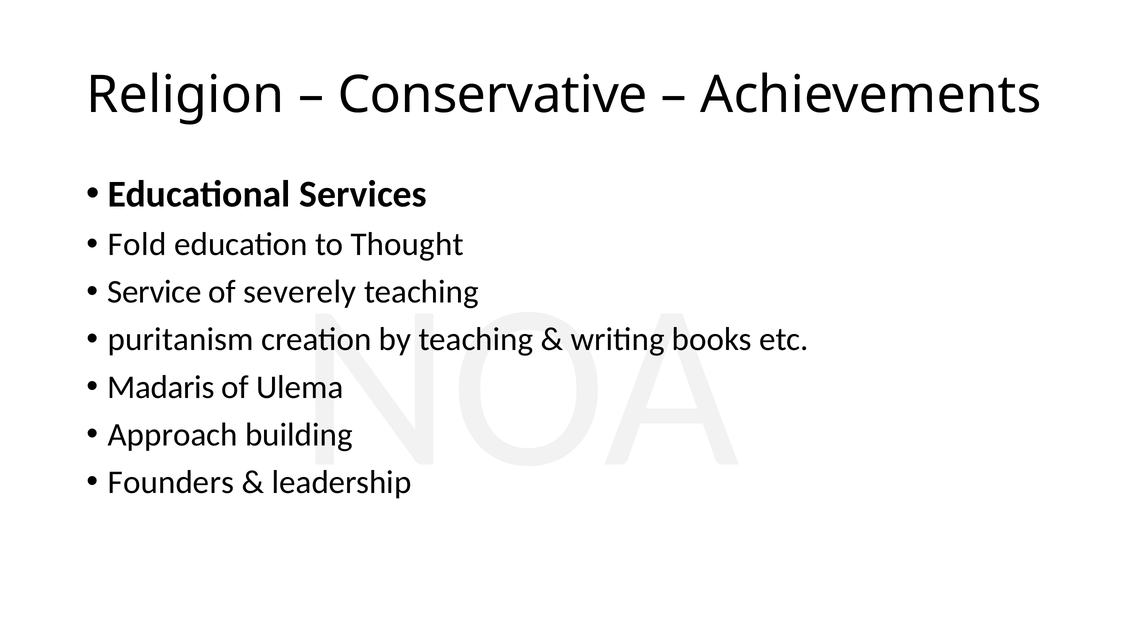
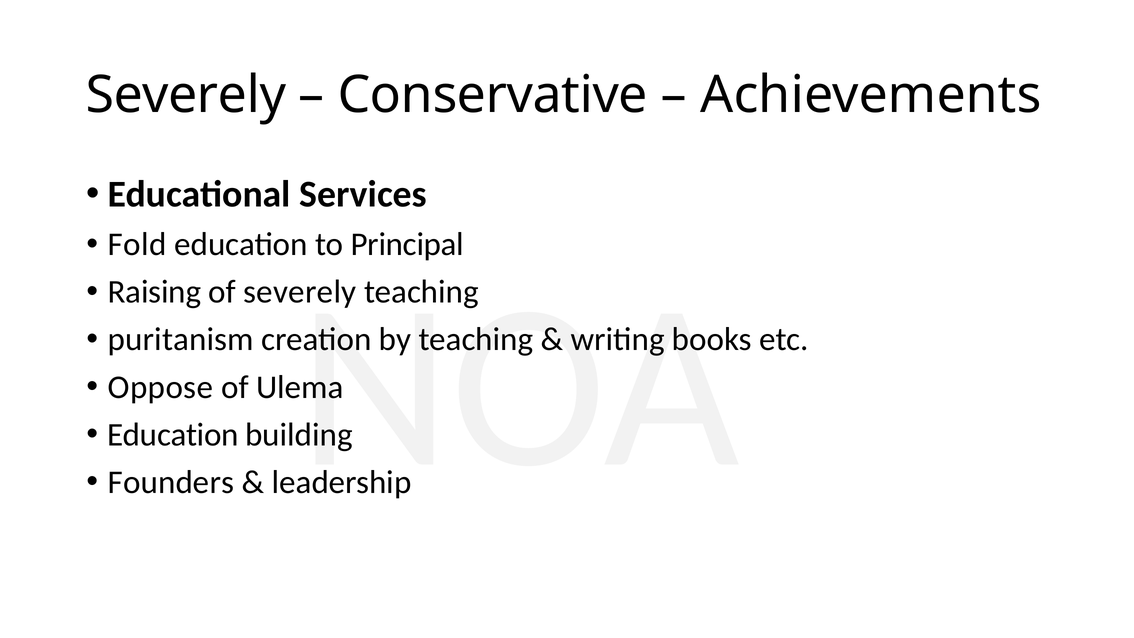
Religion at (186, 95): Religion -> Severely
Thought: Thought -> Principal
Service: Service -> Raising
Madaris: Madaris -> Oppose
Approach at (173, 435): Approach -> Education
